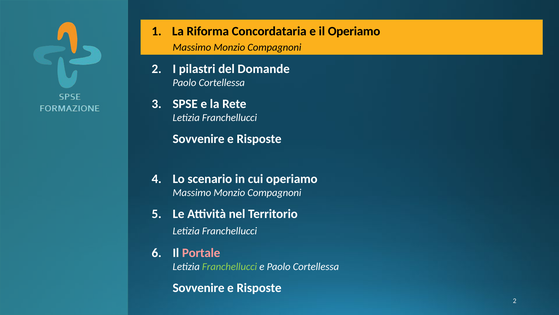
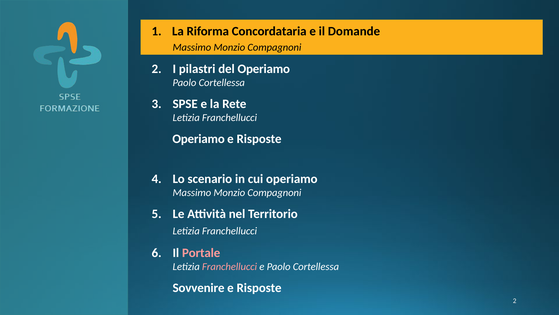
il Operiamo: Operiamo -> Domande
del Domande: Domande -> Operiamo
Sovvenire at (199, 139): Sovvenire -> Operiamo
Franchellucci at (230, 266) colour: light green -> pink
